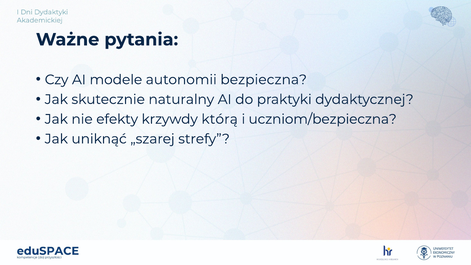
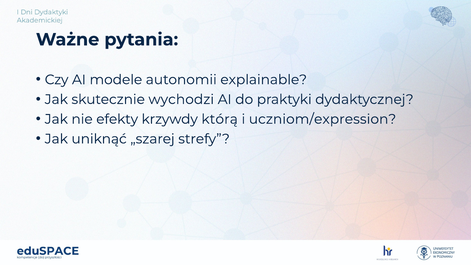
bezpieczna: bezpieczna -> explainable
naturalny: naturalny -> wychodzi
uczniom/bezpieczna: uczniom/bezpieczna -> uczniom/expression
